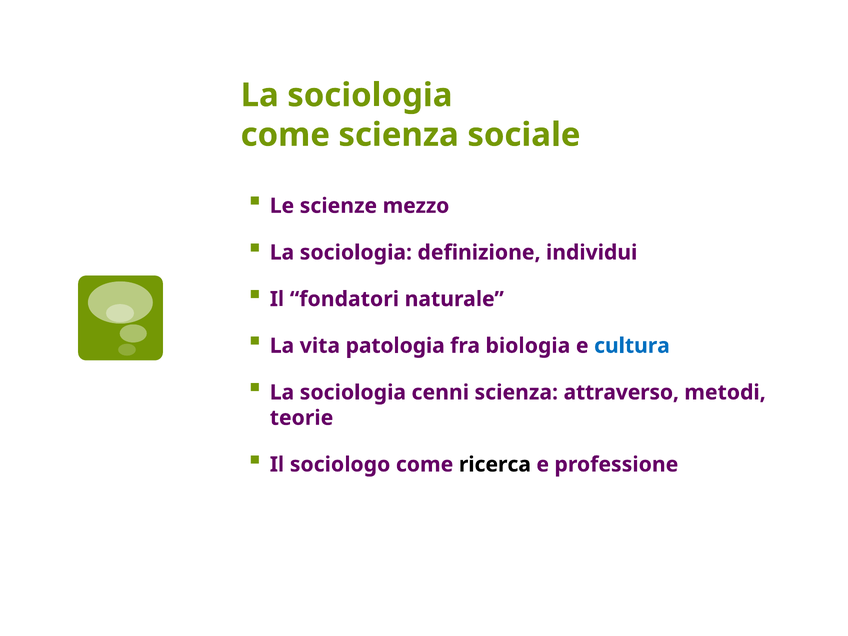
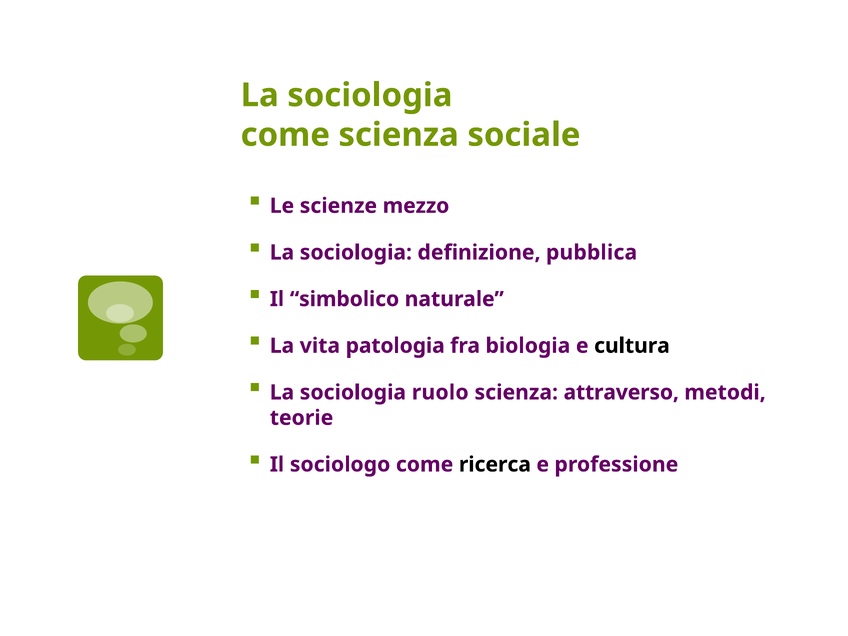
individui: individui -> pubblica
fondatori: fondatori -> simbolico
cultura colour: blue -> black
cenni: cenni -> ruolo
